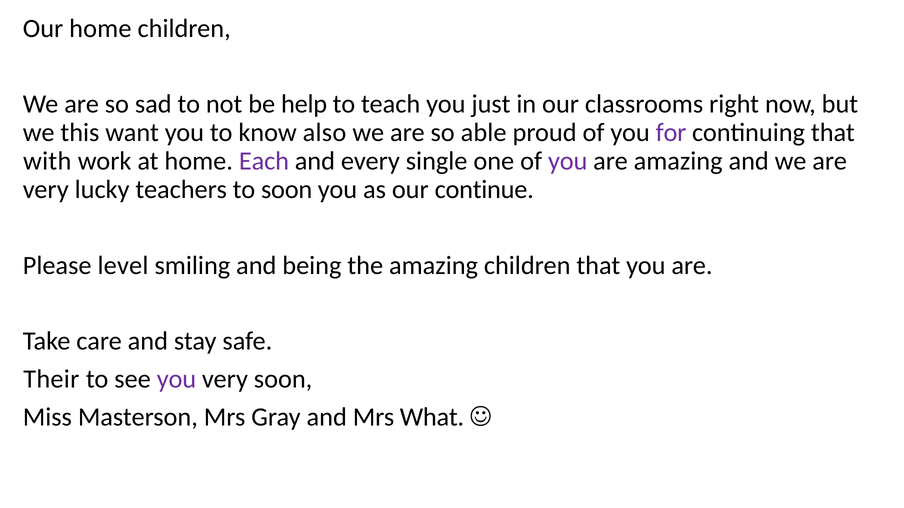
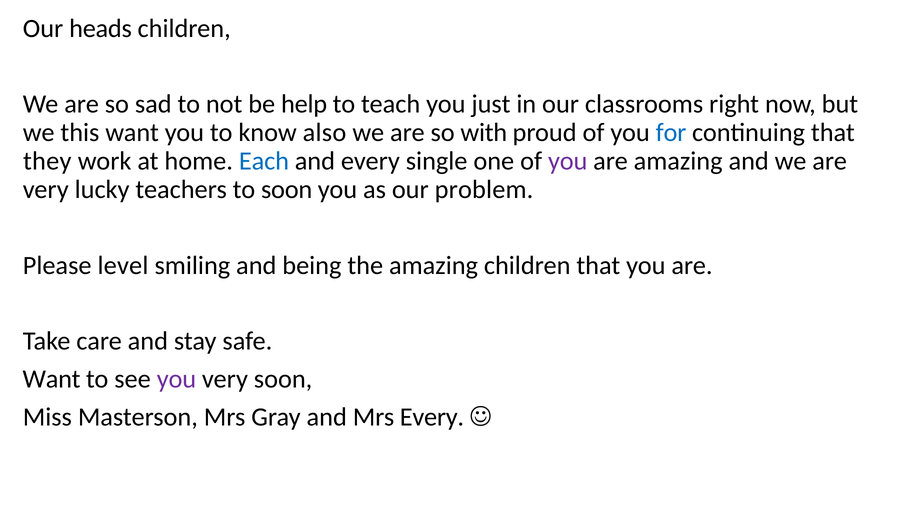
Our home: home -> heads
able: able -> with
for colour: purple -> blue
with: with -> they
Each colour: purple -> blue
continue: continue -> problem
Their at (51, 379): Their -> Want
Mrs What: What -> Every
